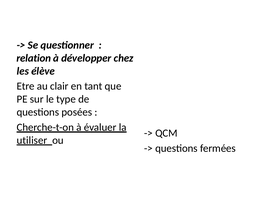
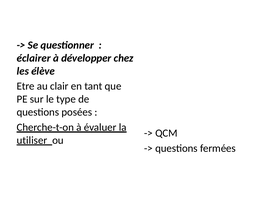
relation: relation -> éclairer
